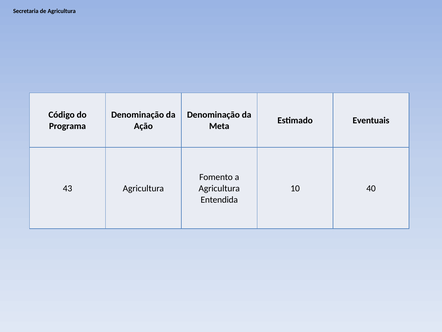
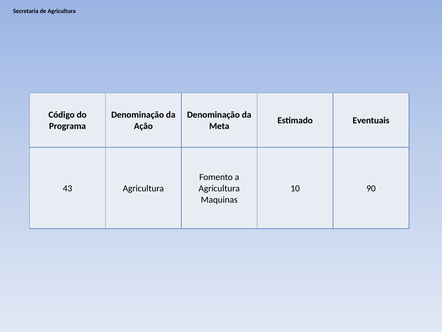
40: 40 -> 90
Entendida: Entendida -> Maquinas
